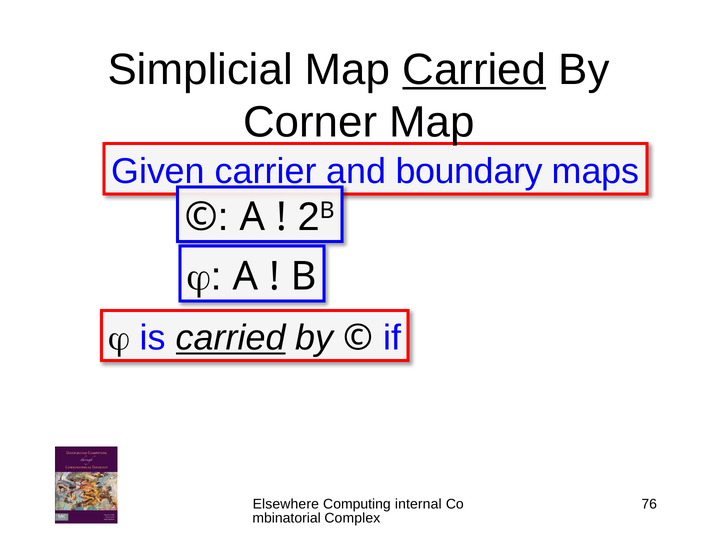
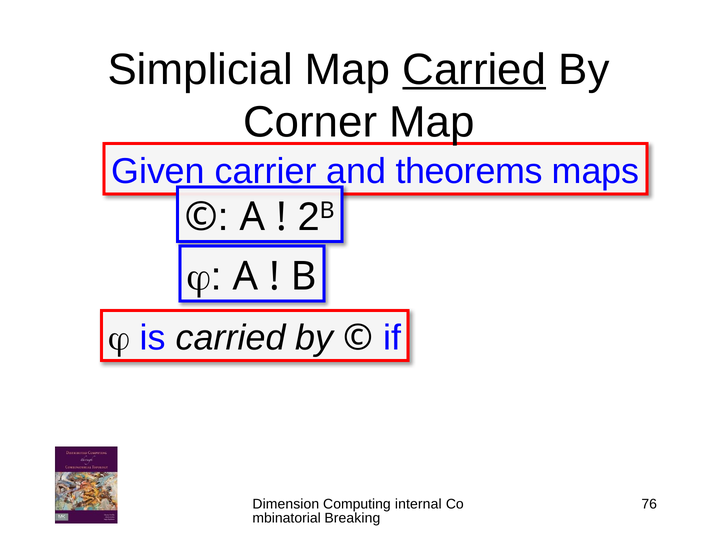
boundary: boundary -> theorems
carried at (231, 338) underline: present -> none
Elsewhere: Elsewhere -> Dimension
Complex: Complex -> Breaking
